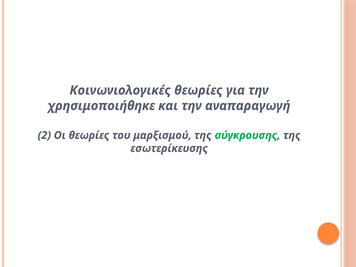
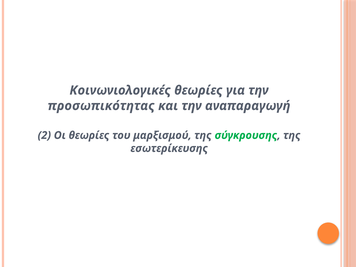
χρησιμοποιήθηκε: χρησιμοποιήθηκε -> προσωπικότητας
